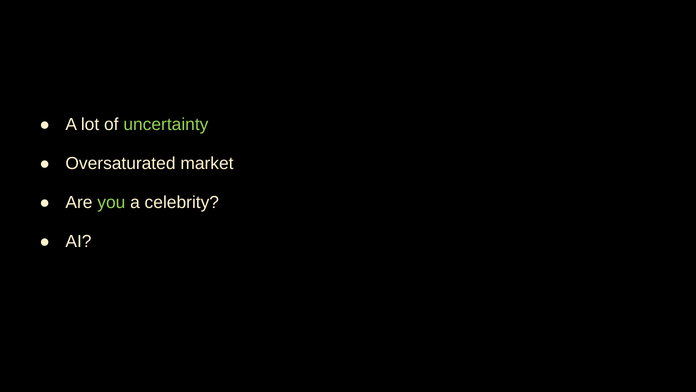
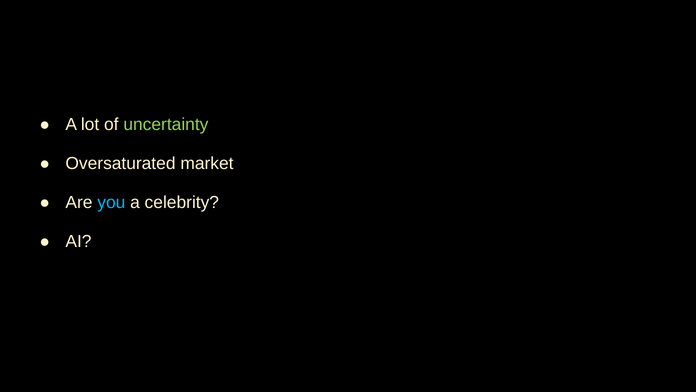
you colour: light green -> light blue
